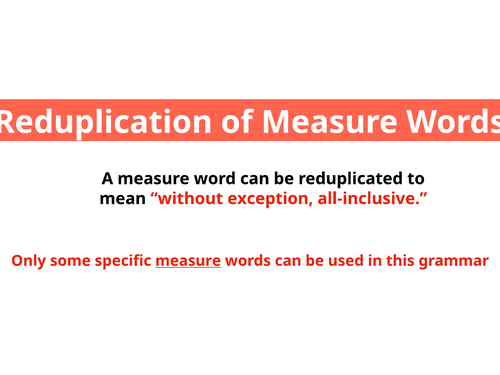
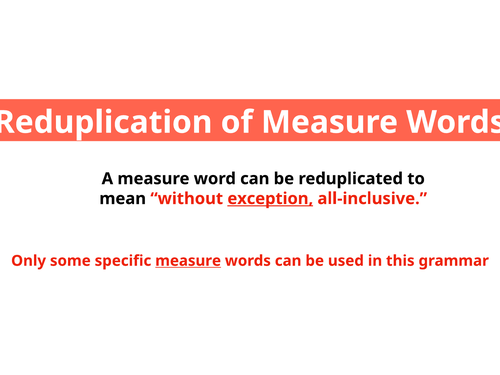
exception underline: none -> present
